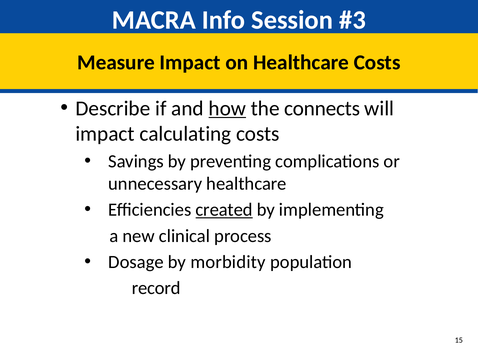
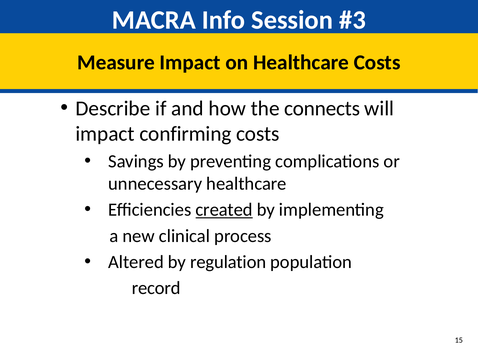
how underline: present -> none
calculating: calculating -> confirming
Dosage: Dosage -> Altered
morbidity: morbidity -> regulation
